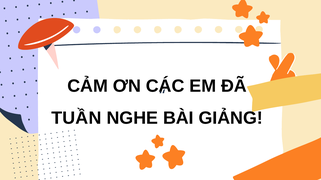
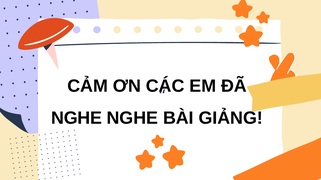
TUẦN at (76, 118): TUẦN -> NGHE
